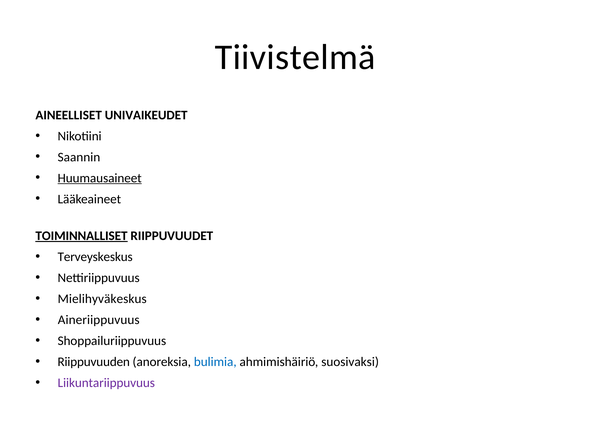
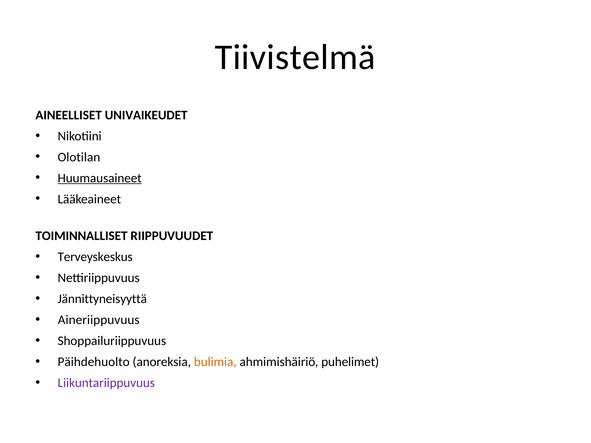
Saannin: Saannin -> Olotilan
TOIMINNALLISET underline: present -> none
Mielihyväkeskus: Mielihyväkeskus -> Jännittyneisyyttä
Riippuvuuden: Riippuvuuden -> Päihdehuolto
bulimia colour: blue -> orange
suosivaksi: suosivaksi -> puhelimet
